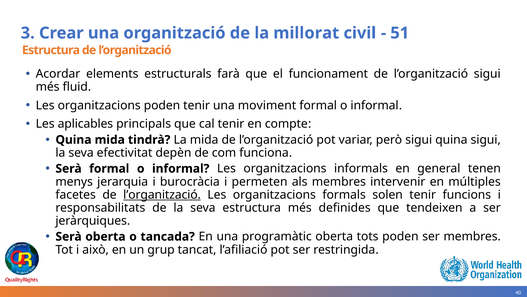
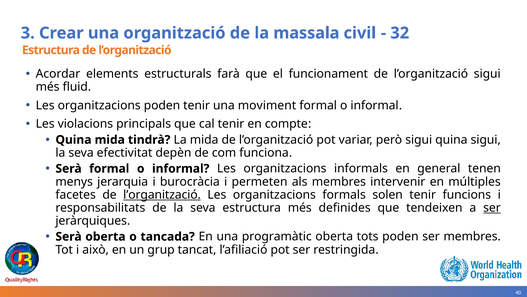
millorat: millorat -> massala
51: 51 -> 32
aplicables: aplicables -> violacions
ser at (492, 207) underline: none -> present
